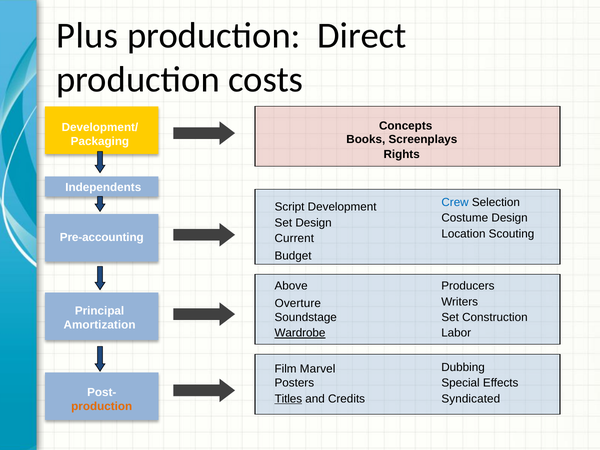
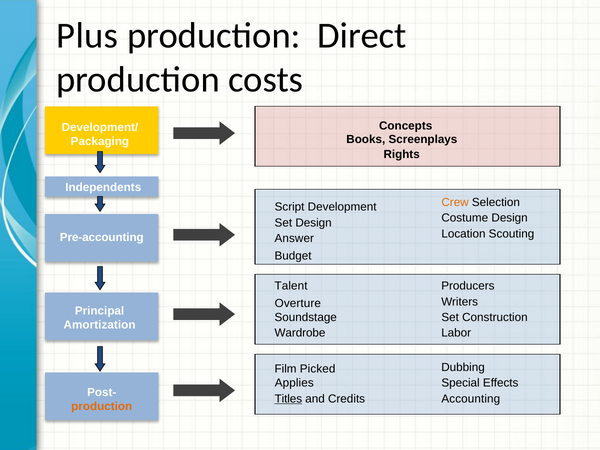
Crew colour: blue -> orange
Current: Current -> Answer
Above: Above -> Talent
Wardrobe underline: present -> none
Marvel: Marvel -> Picked
Posters: Posters -> Applies
Syndicated: Syndicated -> Accounting
